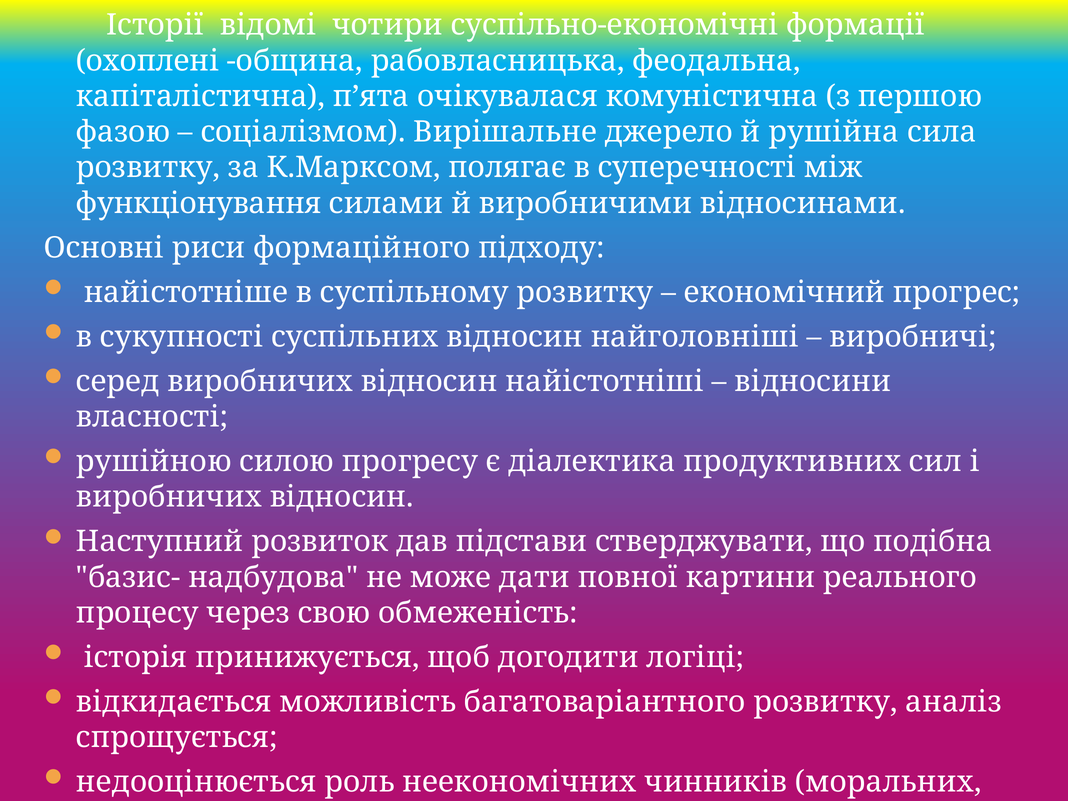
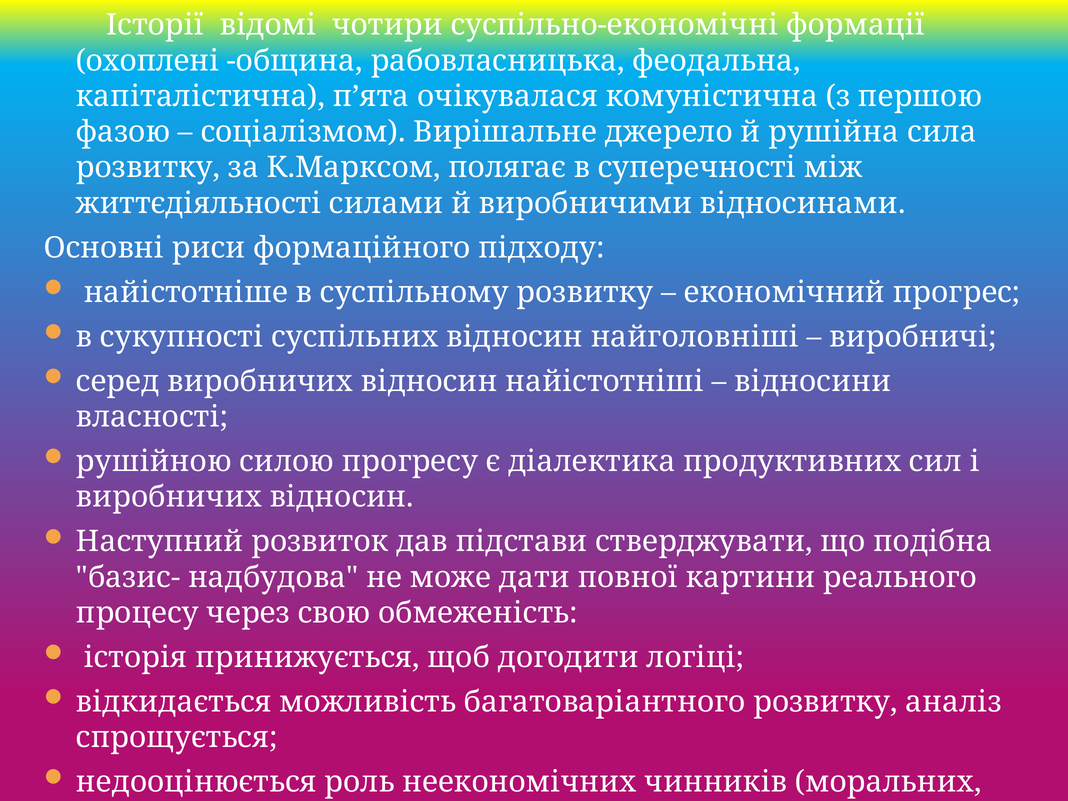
функціонування: функціонування -> життєдіяльності
